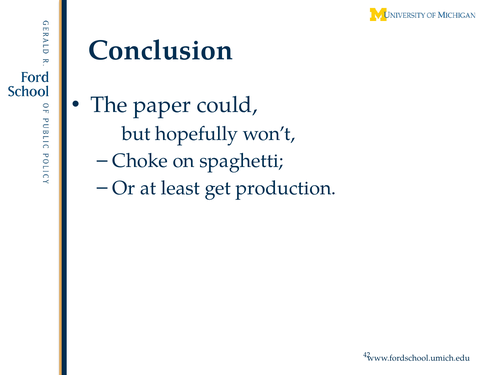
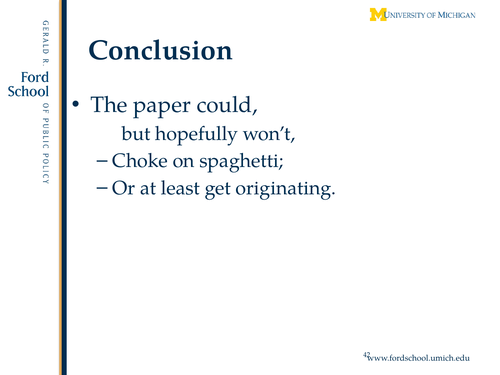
production: production -> originating
